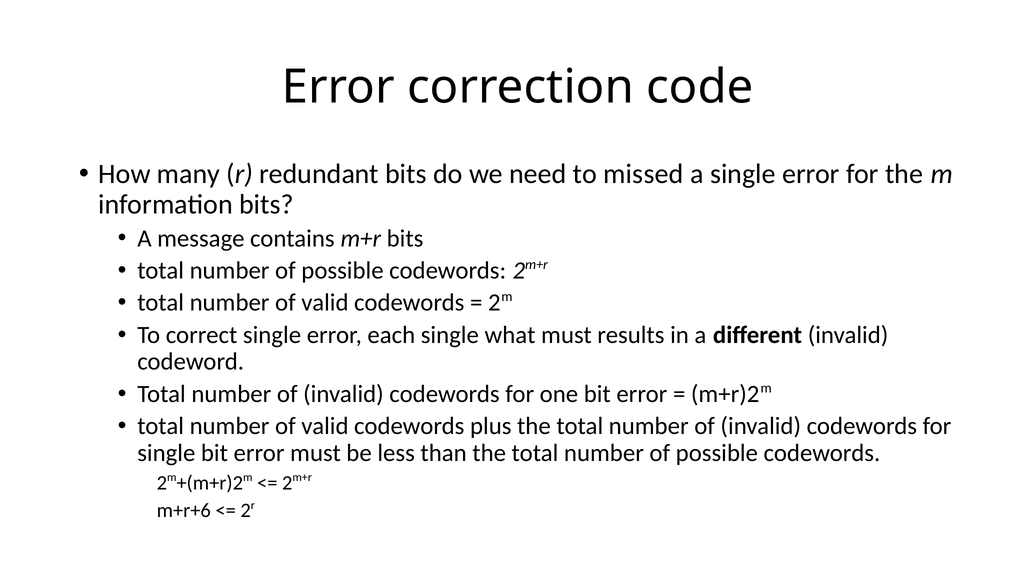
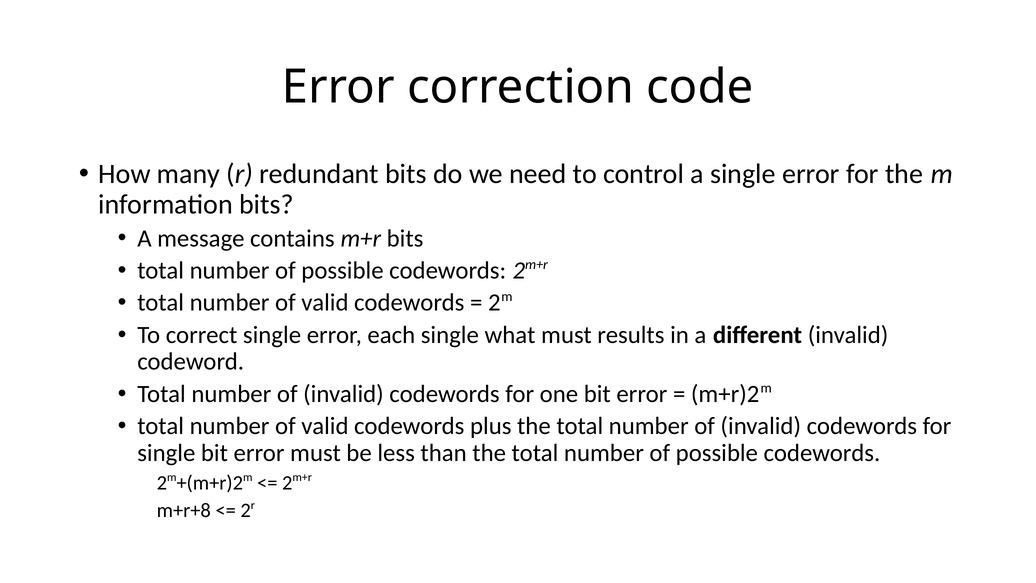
missed: missed -> control
m+r+6: m+r+6 -> m+r+8
